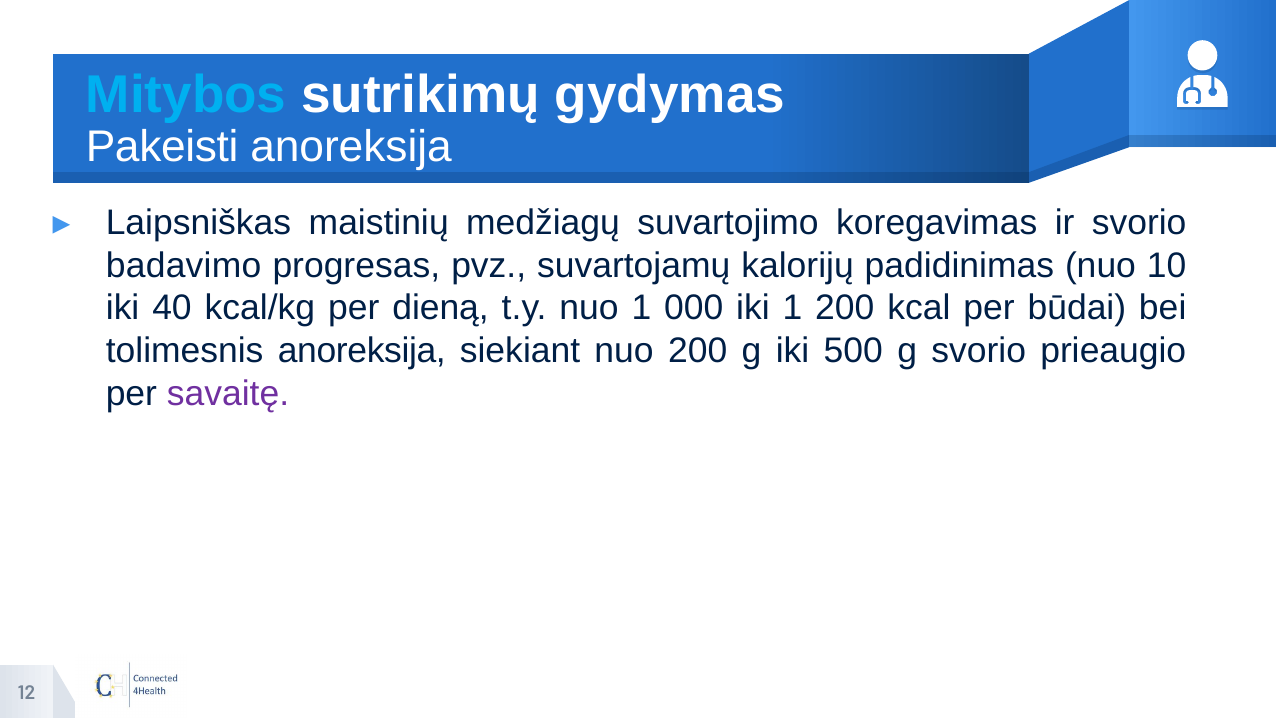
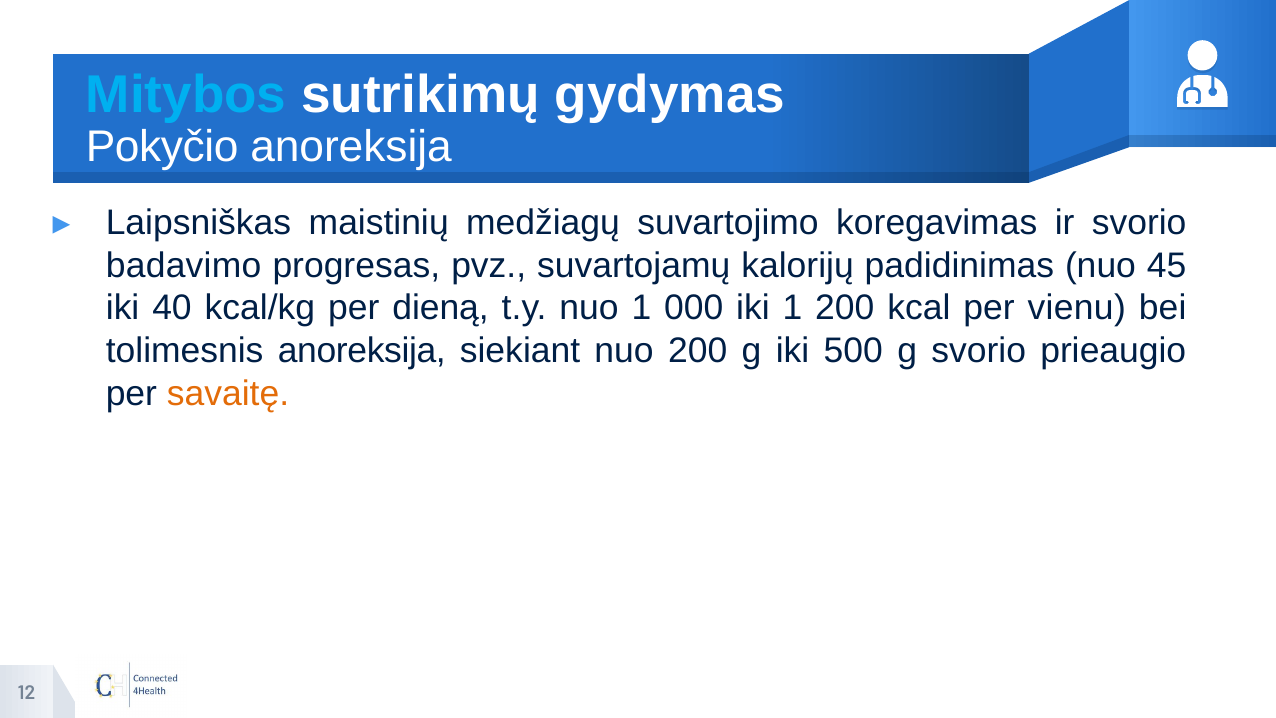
Pakeisti: Pakeisti -> Pokyčio
10: 10 -> 45
būdai: būdai -> vienu
savaitę colour: purple -> orange
